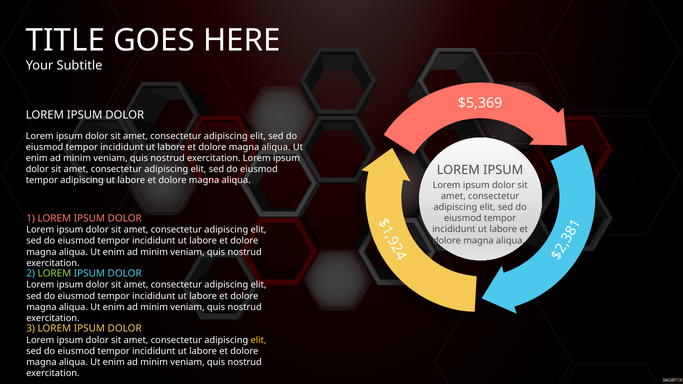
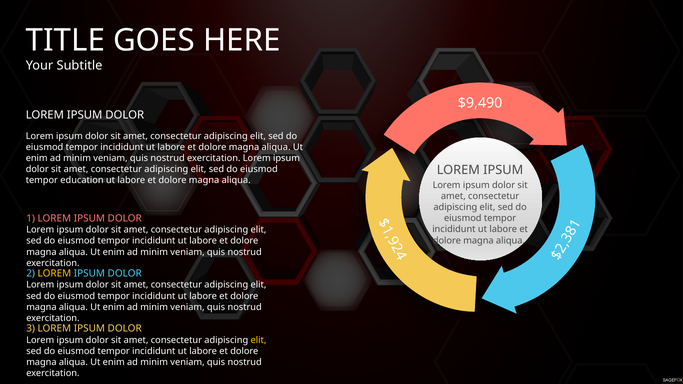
$5,369: $5,369 -> $9,490
tempor adipiscing: adipiscing -> education
LOREM at (54, 274) colour: light green -> yellow
